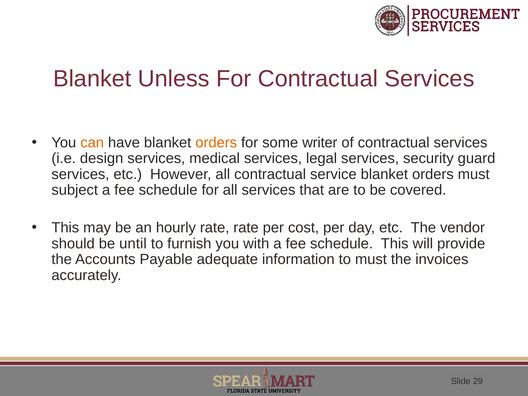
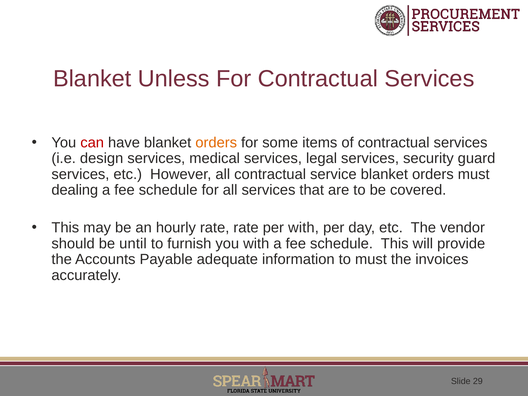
can colour: orange -> red
writer: writer -> items
subject: subject -> dealing
per cost: cost -> with
